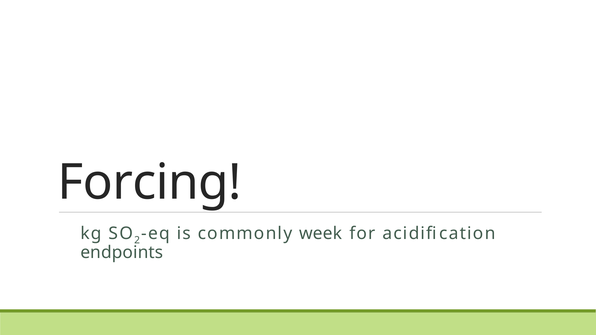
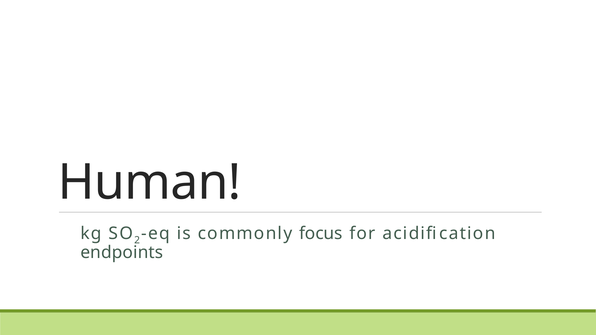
Forcing: Forcing -> Human
week: week -> focus
